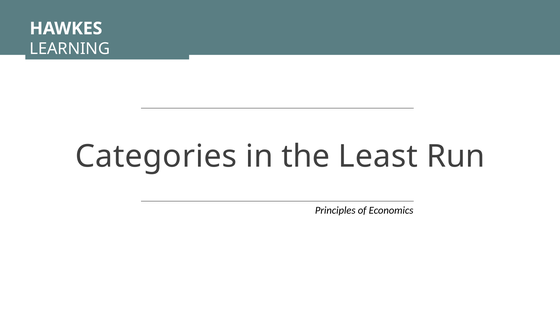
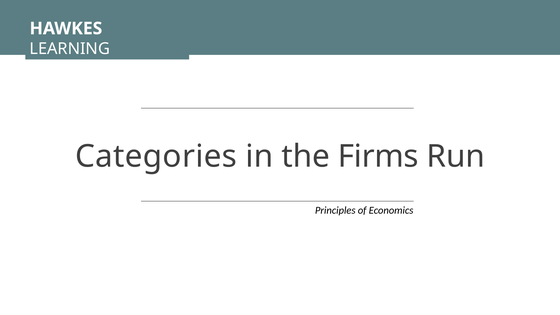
Least: Least -> Firms
